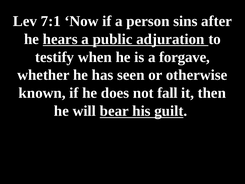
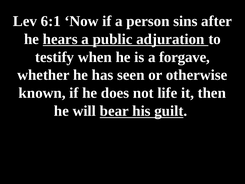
7:1: 7:1 -> 6:1
fall: fall -> life
